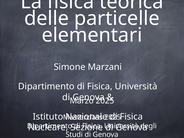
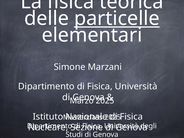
particelle underline: none -> present
